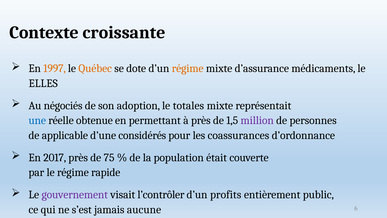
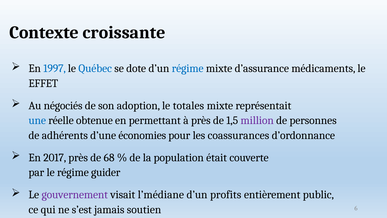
1997 colour: orange -> blue
Québec colour: orange -> blue
régime at (188, 68) colour: orange -> blue
ELLES: ELLES -> EFFET
applicable: applicable -> adhérents
considérés: considérés -> économies
75: 75 -> 68
rapide: rapide -> guider
l’contrôler: l’contrôler -> l’médiane
aucune: aucune -> soutien
